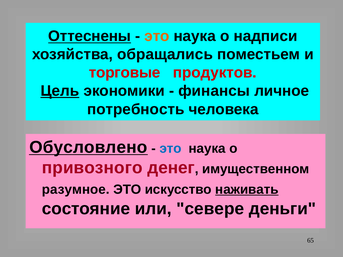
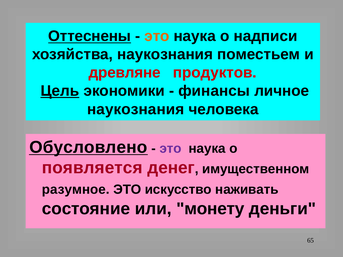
хозяйства обращались: обращались -> наукознания
торговые: торговые -> древляне
потребность at (136, 109): потребность -> наукознания
это at (171, 149) colour: blue -> purple
привозного: привозного -> появляется
наживать underline: present -> none
севере: севере -> монету
